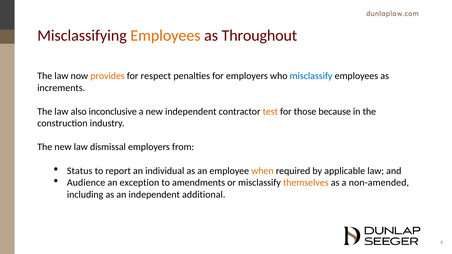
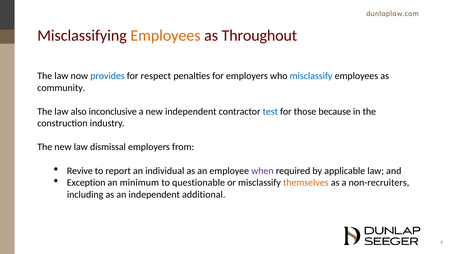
provides colour: orange -> blue
increments: increments -> community
test colour: orange -> blue
Status: Status -> Revive
when colour: orange -> purple
Audience: Audience -> Exception
exception: exception -> minimum
amendments: amendments -> questionable
non-amended: non-amended -> non-recruiters
